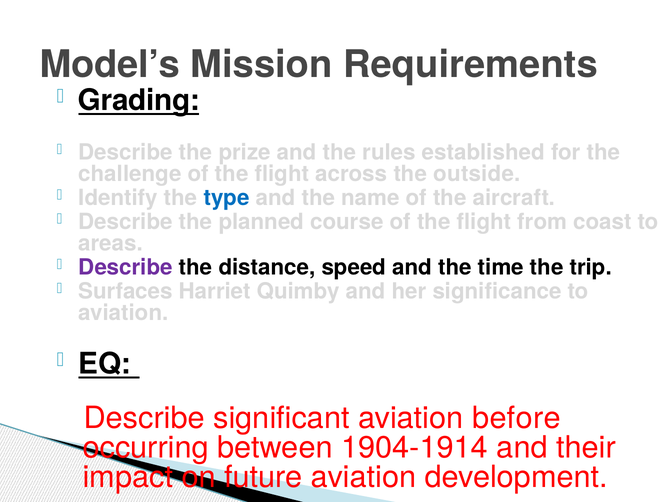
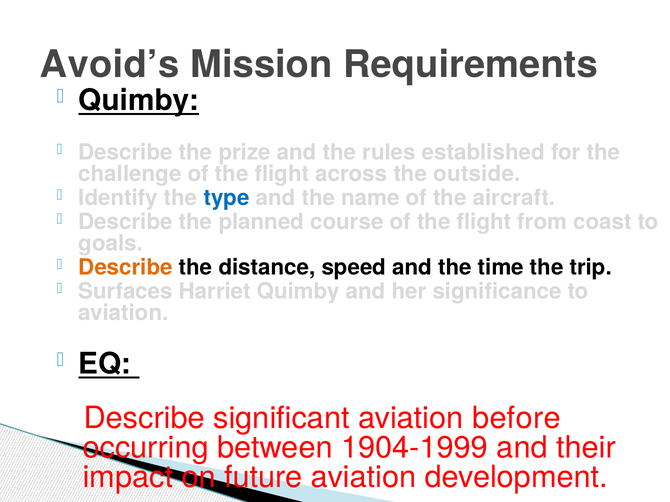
Model’s: Model’s -> Avoid’s
Grading at (139, 101): Grading -> Quimby
areas: areas -> goals
Describe at (126, 268) colour: purple -> orange
1904-1914: 1904-1914 -> 1904-1999
